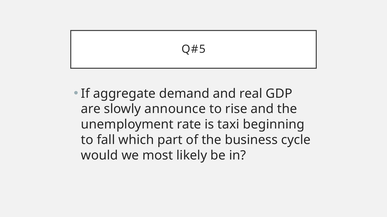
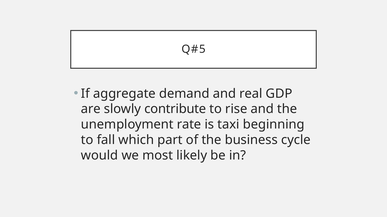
announce: announce -> contribute
